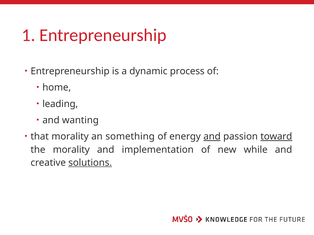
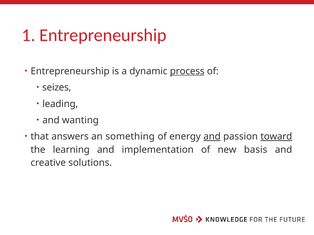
process underline: none -> present
home: home -> seizes
that morality: morality -> answers
the morality: morality -> learning
while: while -> basis
solutions underline: present -> none
